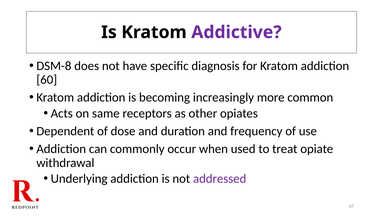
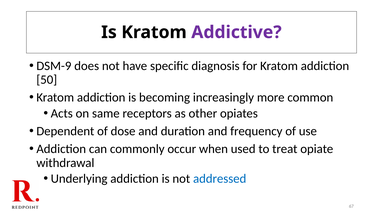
DSM-8: DSM-8 -> DSM-9
60: 60 -> 50
addressed colour: purple -> blue
